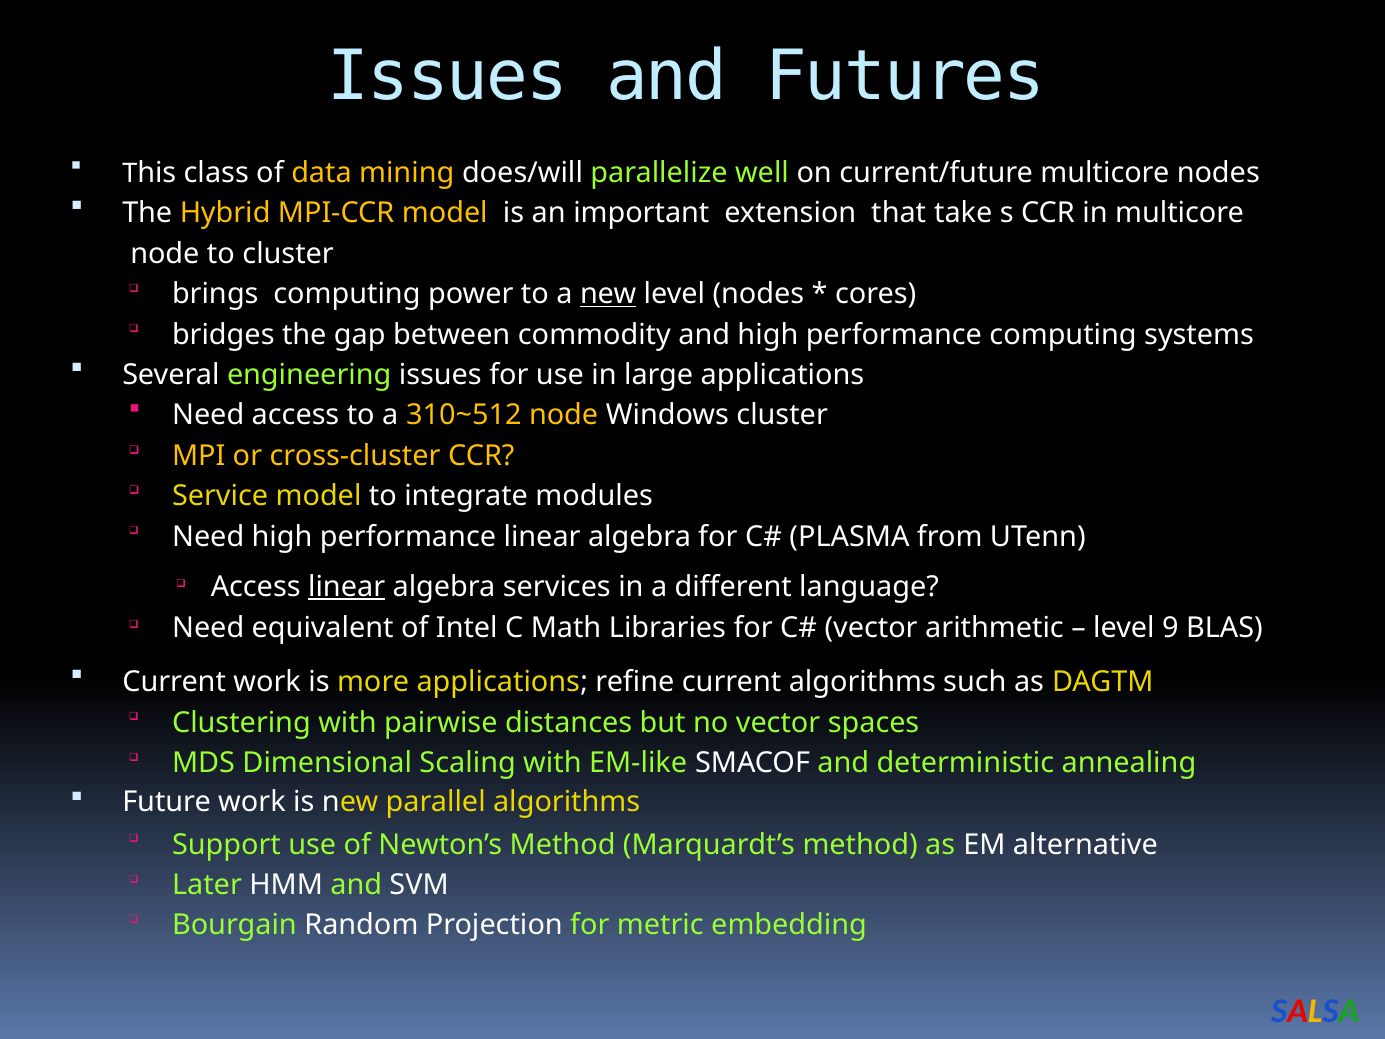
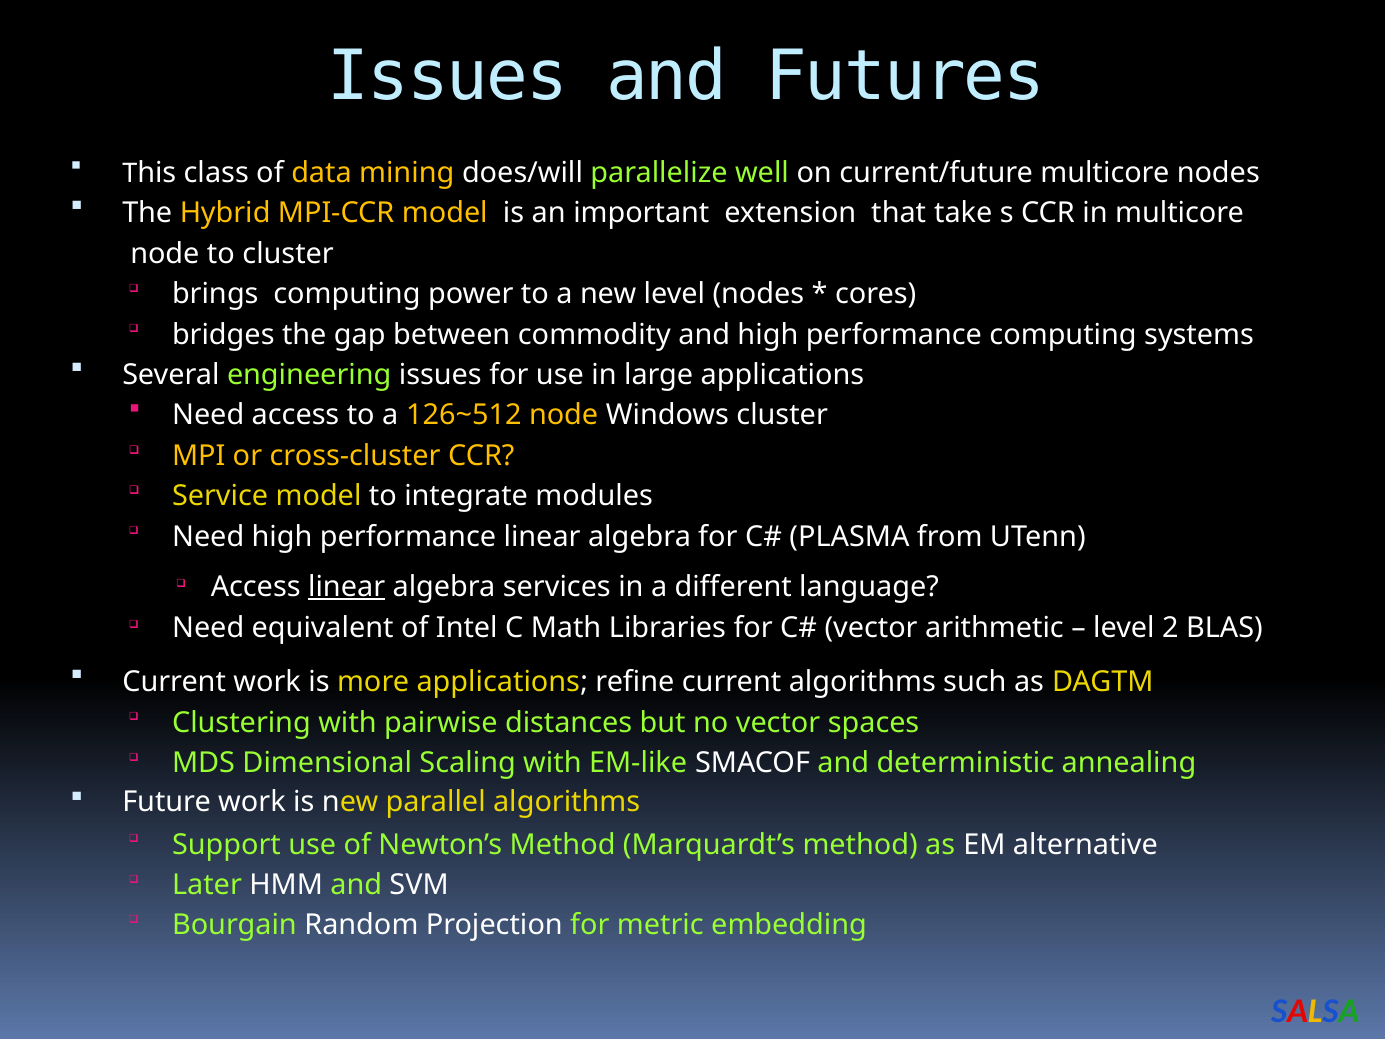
new at (608, 294) underline: present -> none
310~512: 310~512 -> 126~512
9: 9 -> 2
